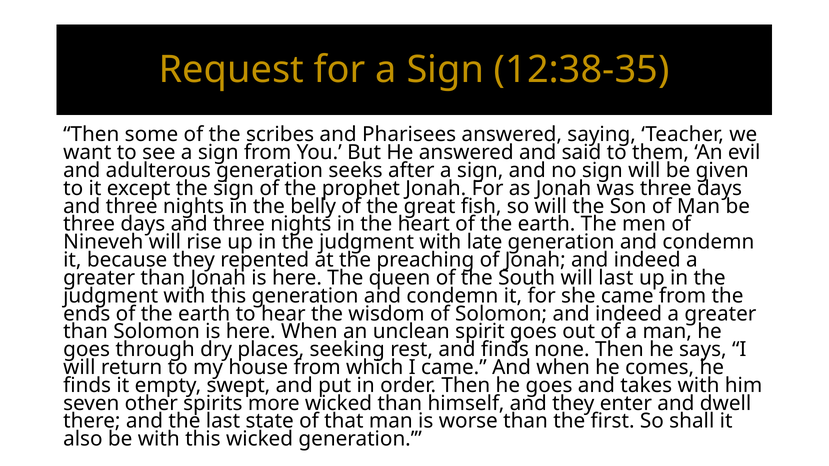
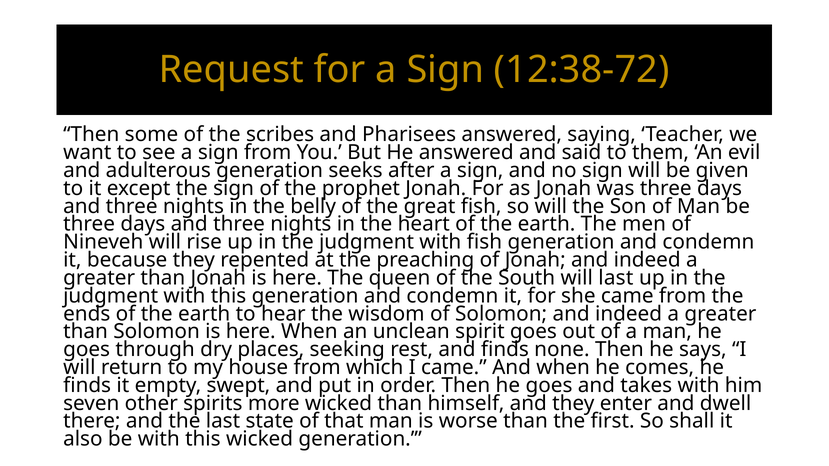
12:38-35: 12:38-35 -> 12:38-72
with late: late -> fish
